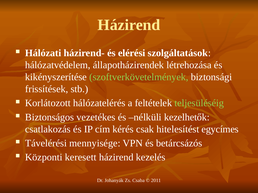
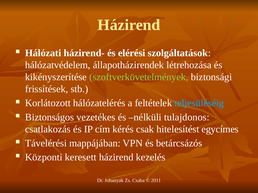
teljesüléséig colour: light green -> light blue
kezelhetők: kezelhetők -> tulajdonos
mennyisége: mennyisége -> mappájában
